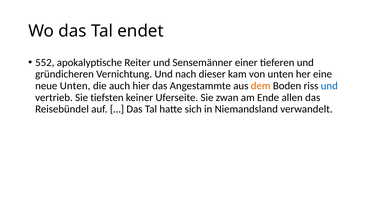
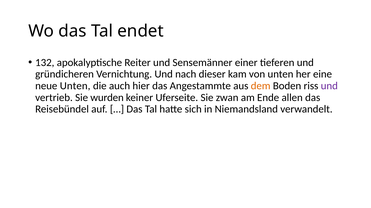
552: 552 -> 132
und at (329, 86) colour: blue -> purple
tiefsten: tiefsten -> wurden
